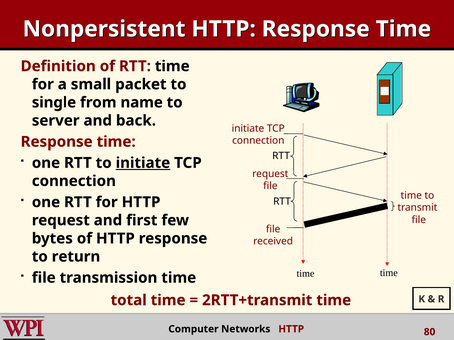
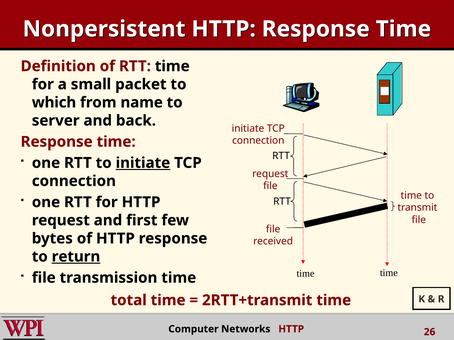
single: single -> which
return underline: none -> present
80: 80 -> 26
